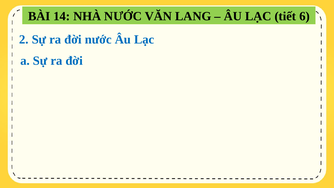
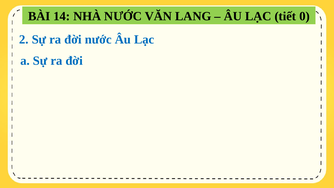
6: 6 -> 0
